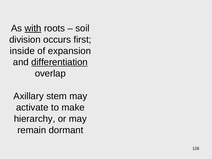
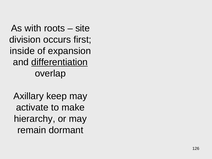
with underline: present -> none
soil: soil -> site
stem: stem -> keep
